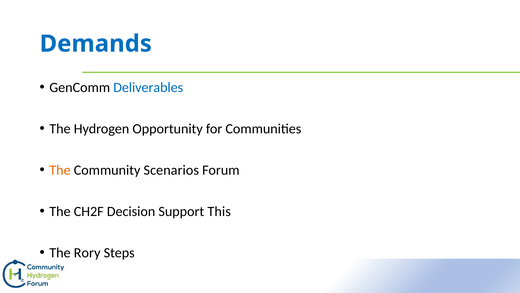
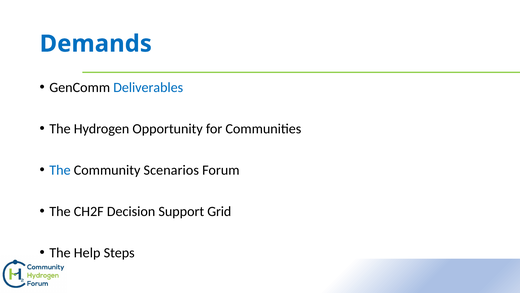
The at (60, 170) colour: orange -> blue
This: This -> Grid
Rory: Rory -> Help
